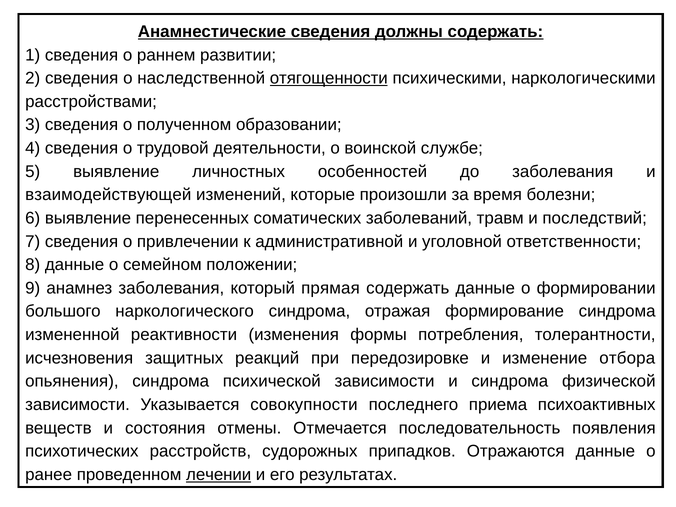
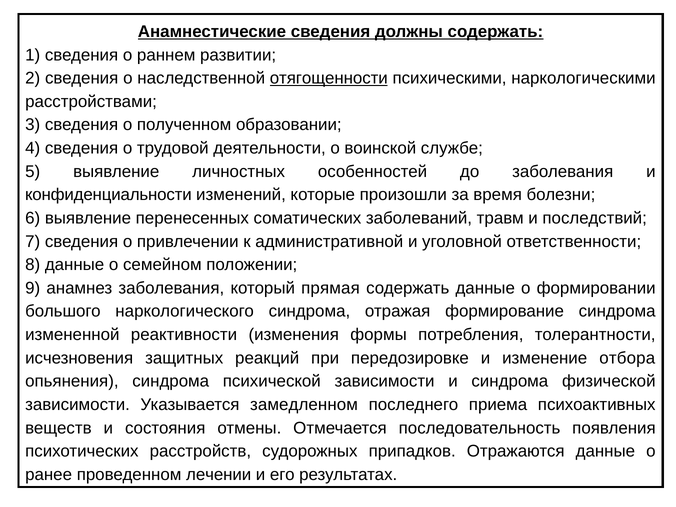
взаимодействующей: взаимодействующей -> конфиденциальности
совокупности: совокупности -> замедленном
лечении underline: present -> none
